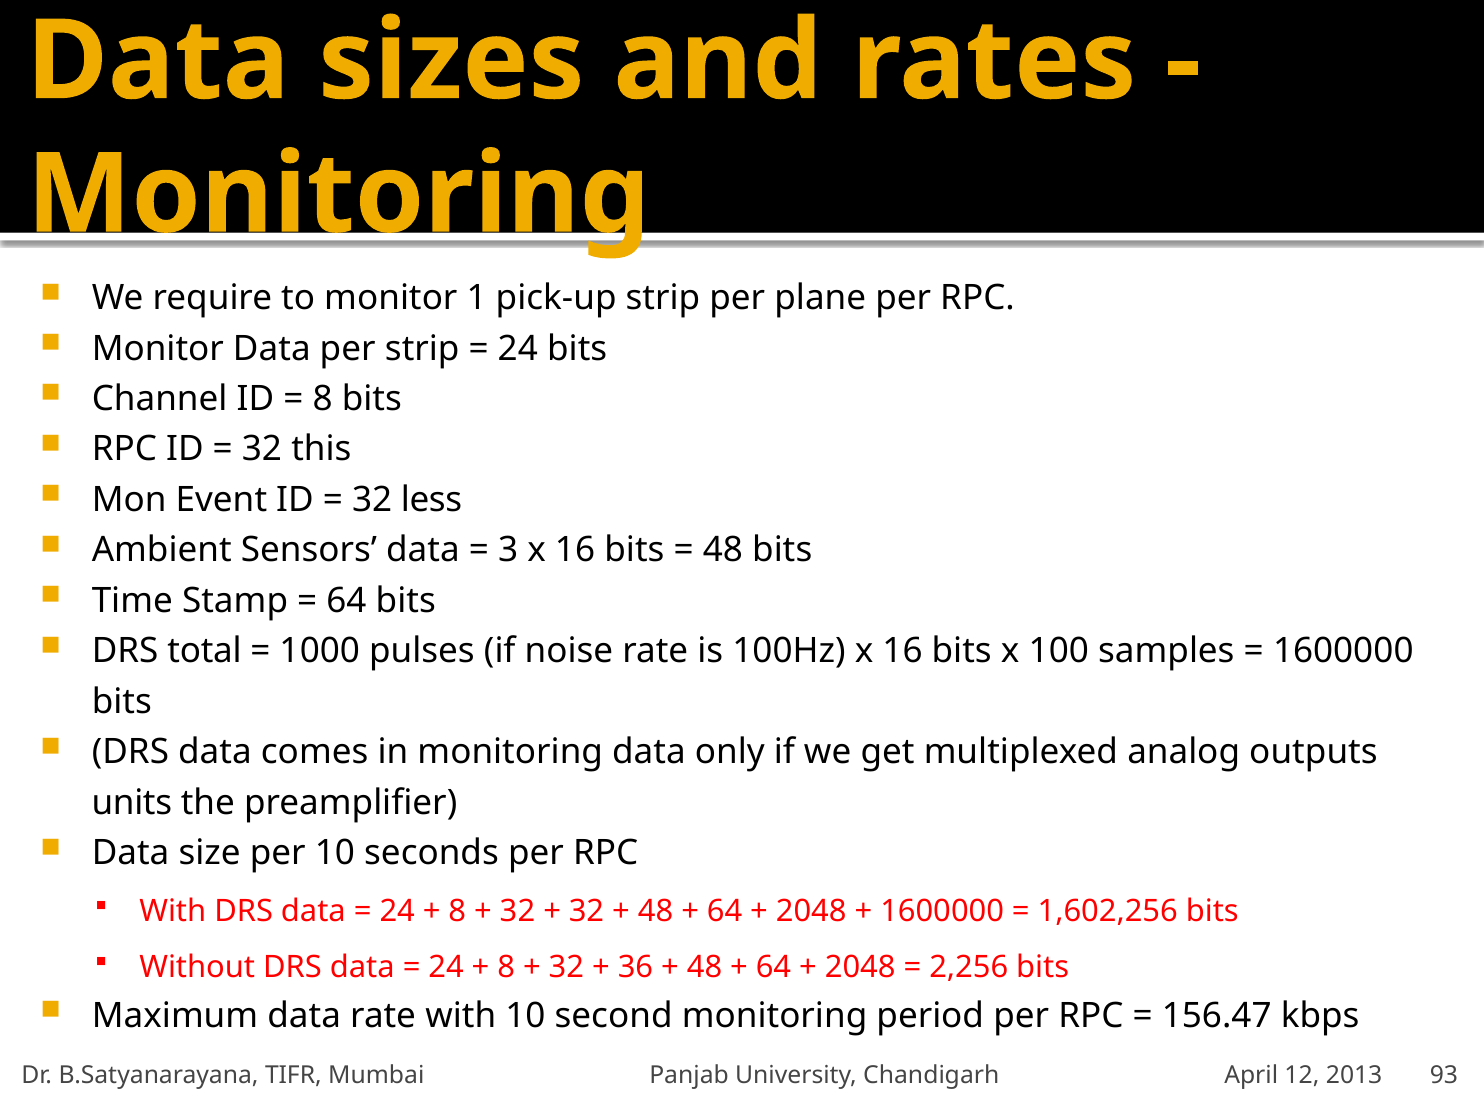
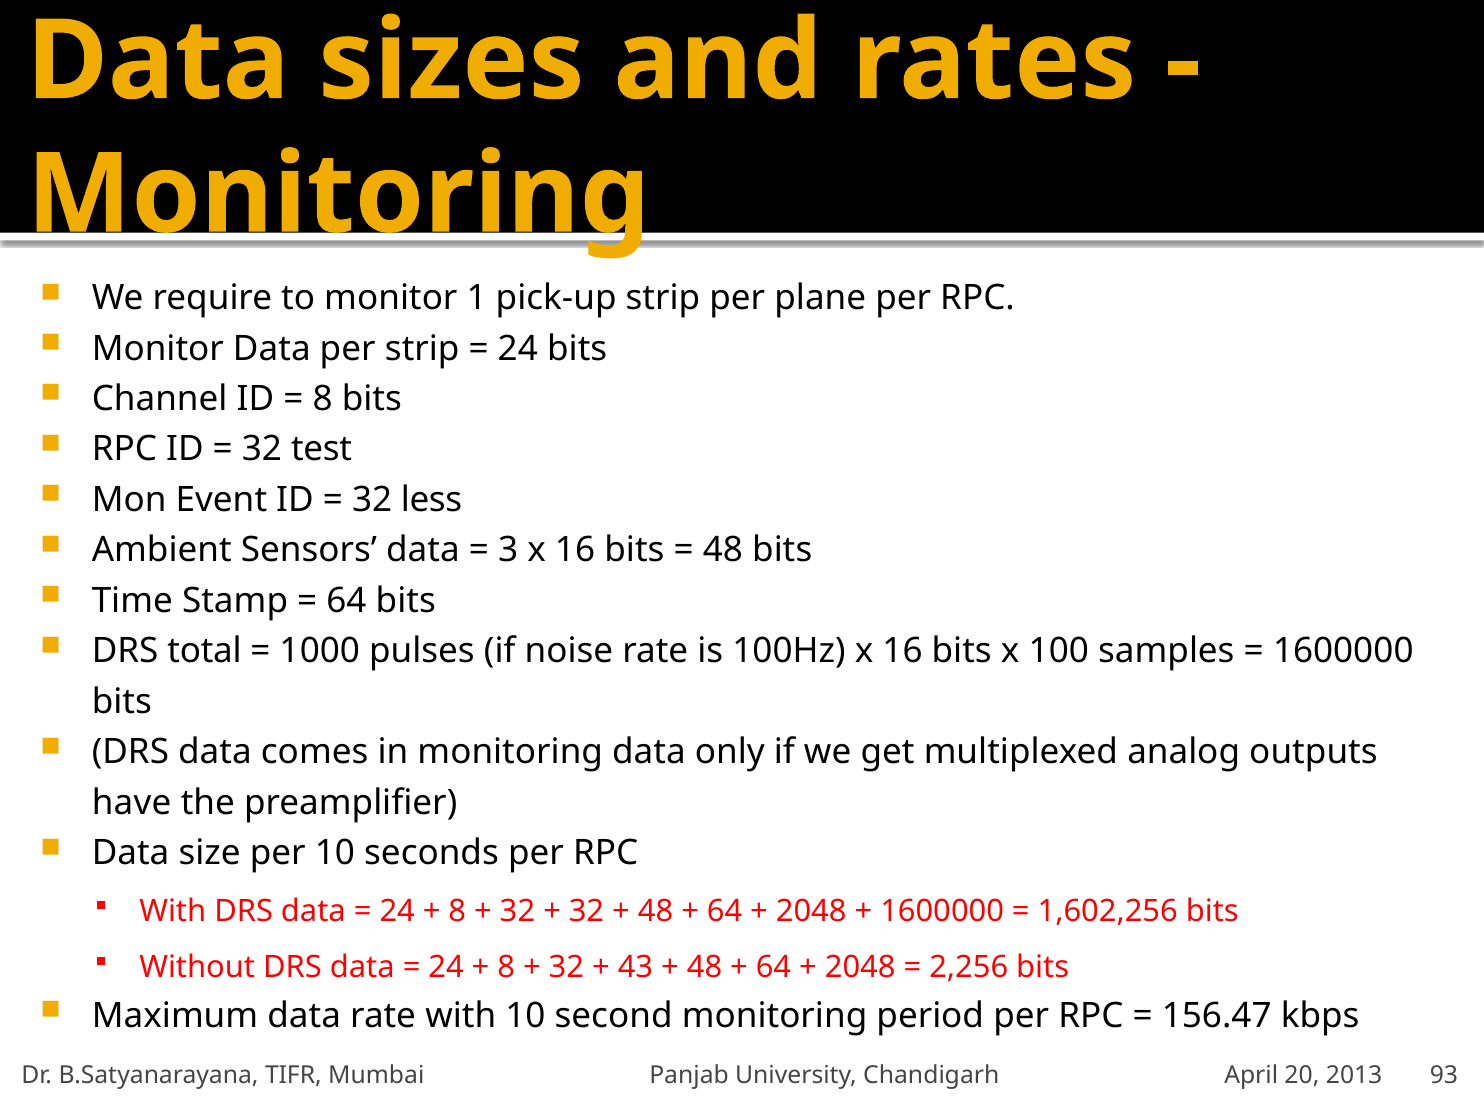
this: this -> test
units: units -> have
36: 36 -> 43
12: 12 -> 20
